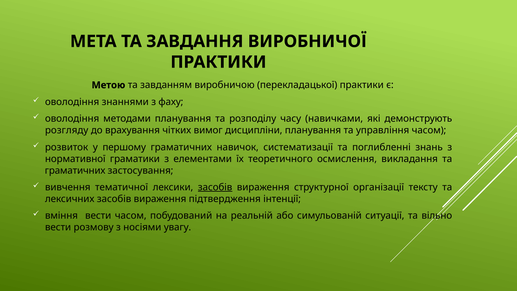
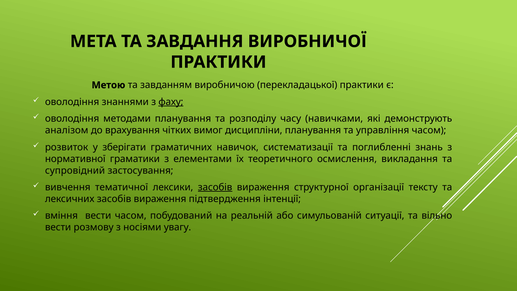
фаху underline: none -> present
розгляду: розгляду -> аналізом
першому: першому -> зберігати
граматичних at (75, 170): граматичних -> супровідний
